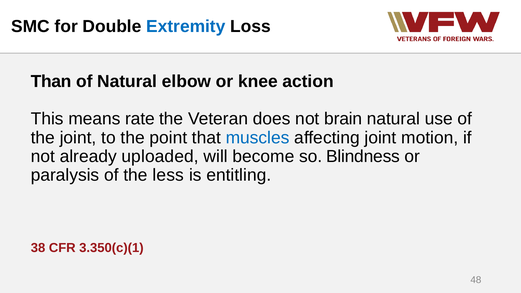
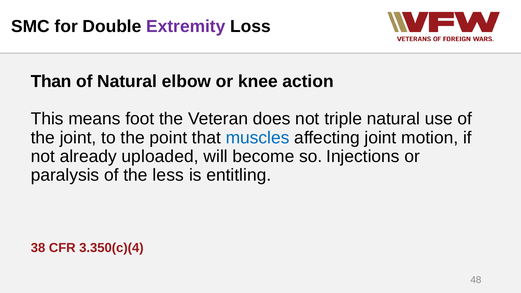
Extremity colour: blue -> purple
rate: rate -> foot
brain: brain -> triple
Blindness: Blindness -> Injections
3.350(c)(1: 3.350(c)(1 -> 3.350(c)(4
